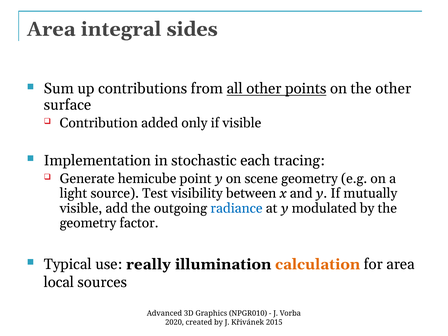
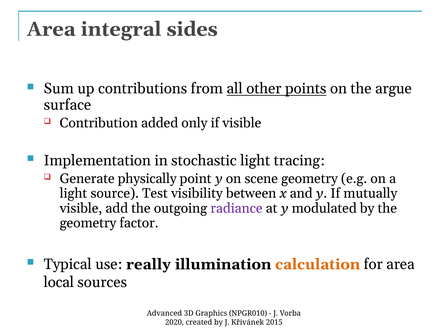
the other: other -> argue
stochastic each: each -> light
hemicube: hemicube -> physically
radiance colour: blue -> purple
